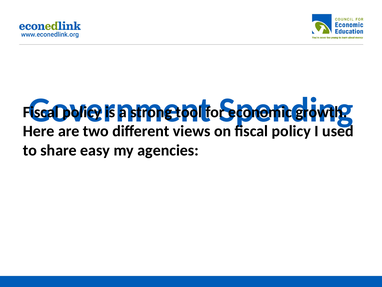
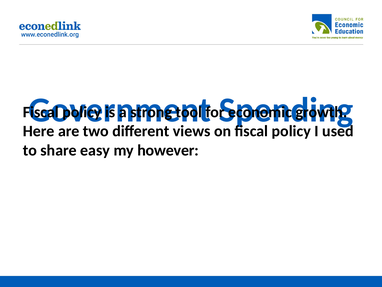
agencies: agencies -> however
